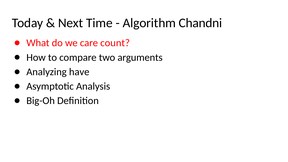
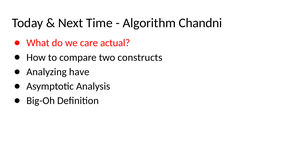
count: count -> actual
arguments: arguments -> constructs
